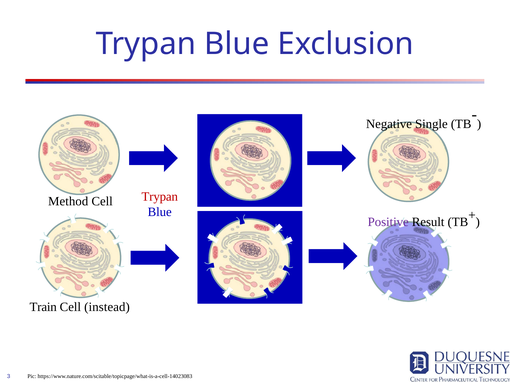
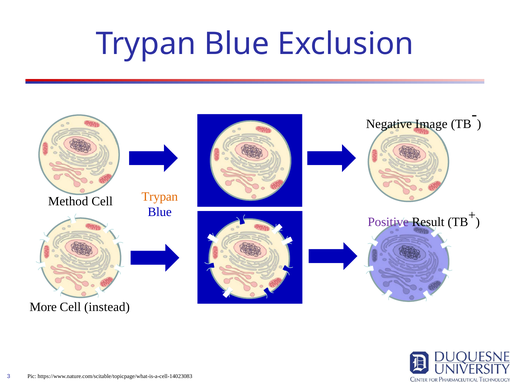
Single: Single -> Image
Trypan at (160, 197) colour: red -> orange
Train: Train -> More
